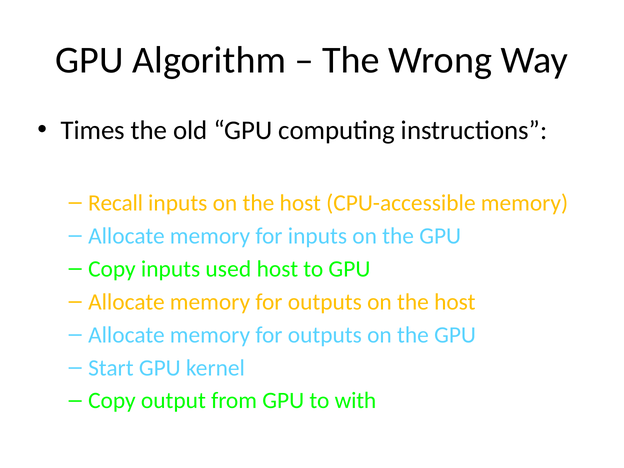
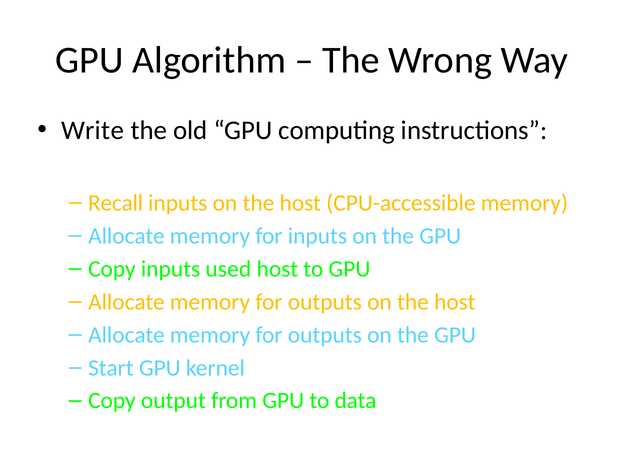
Times: Times -> Write
with: with -> data
